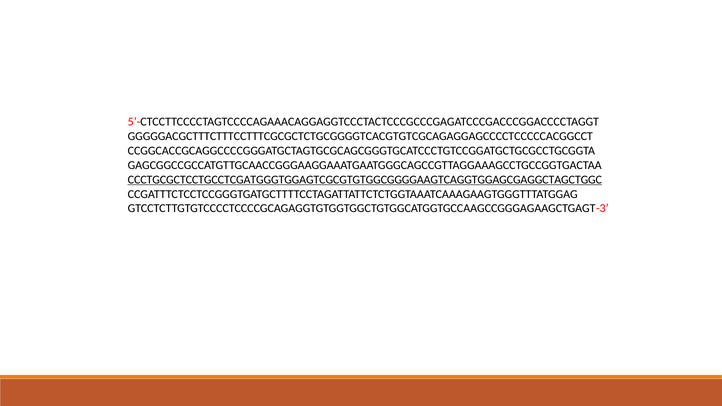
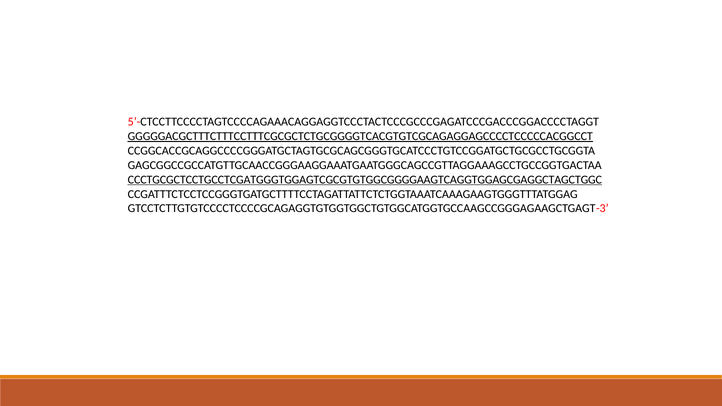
GGGGGACGCTTTCTTTCCTTTCGCGCTCTGCGGGGTCACGTGTCGCAGAGGAGCCCCTCCCCCACGGCCT underline: none -> present
